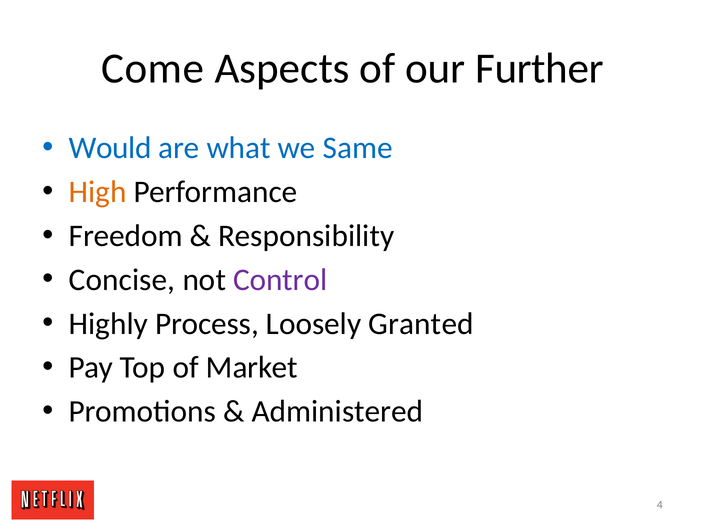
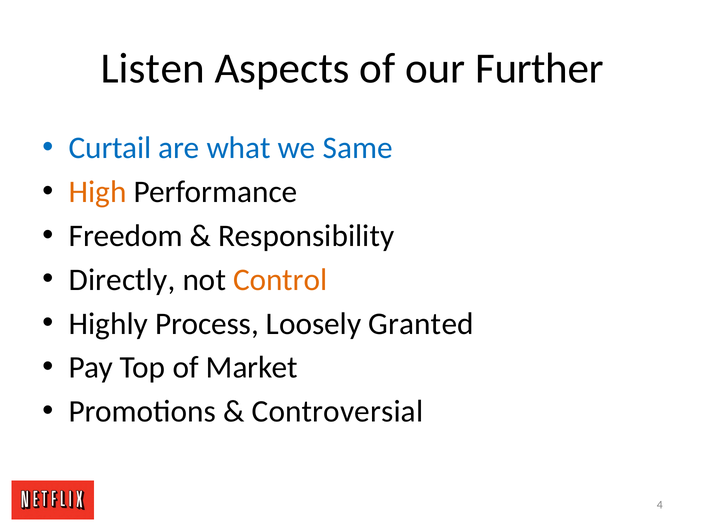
Come: Come -> Listen
Would: Would -> Curtail
Concise: Concise -> Directly
Control colour: purple -> orange
Administered: Administered -> Controversial
